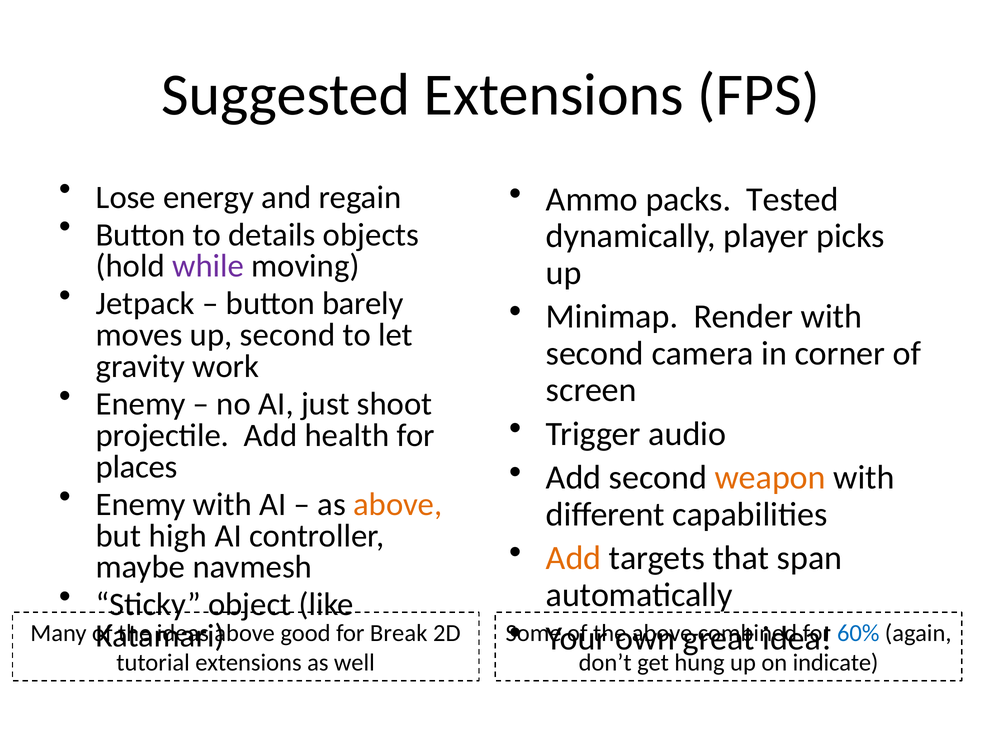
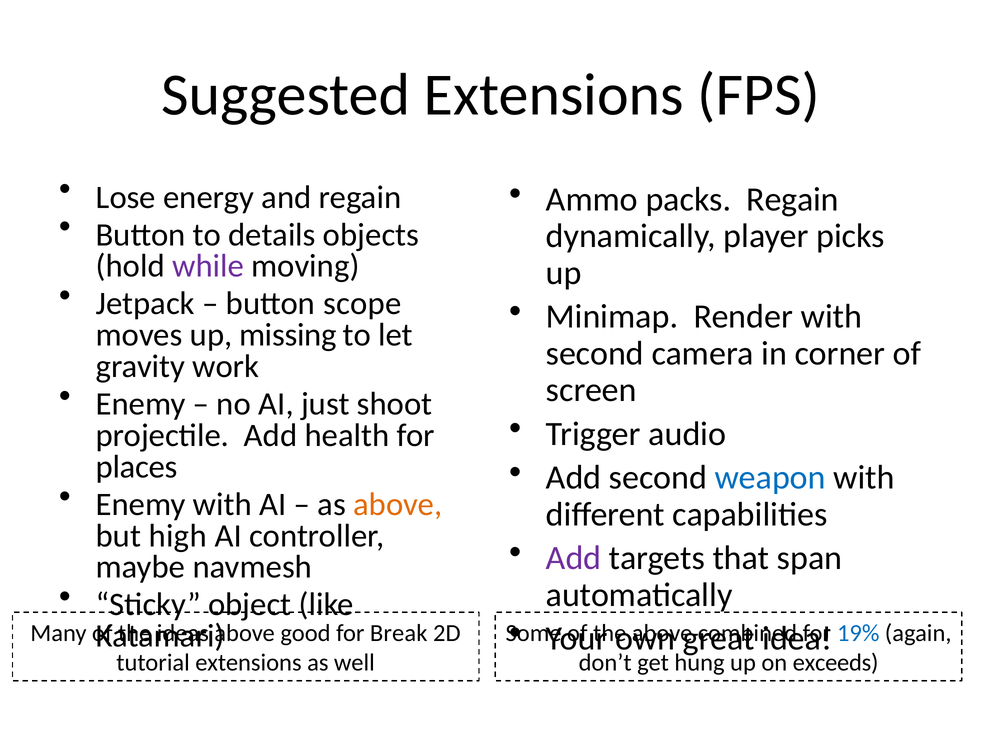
packs Tested: Tested -> Regain
barely: barely -> scope
up second: second -> missing
weapon colour: orange -> blue
Add at (574, 558) colour: orange -> purple
60%: 60% -> 19%
indicate: indicate -> exceeds
